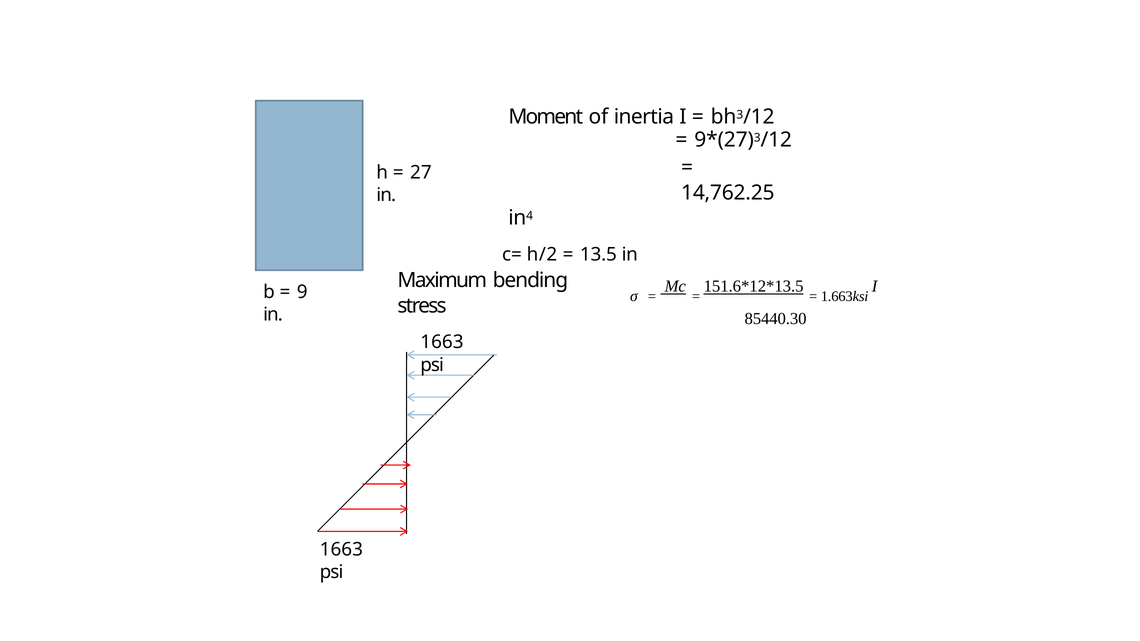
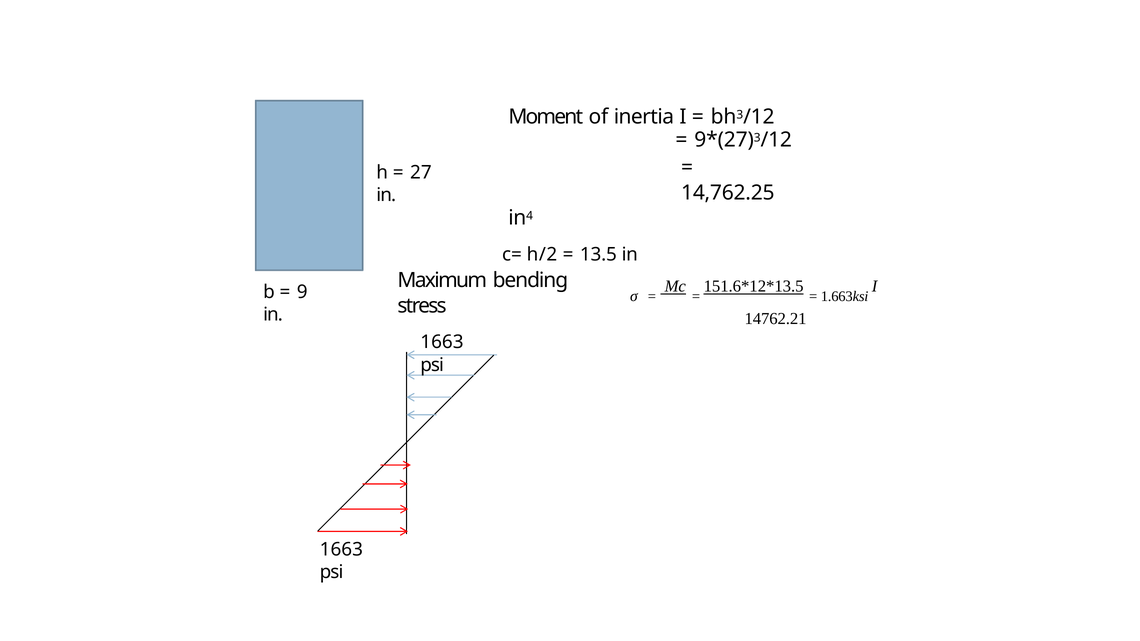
85440.30: 85440.30 -> 14762.21
